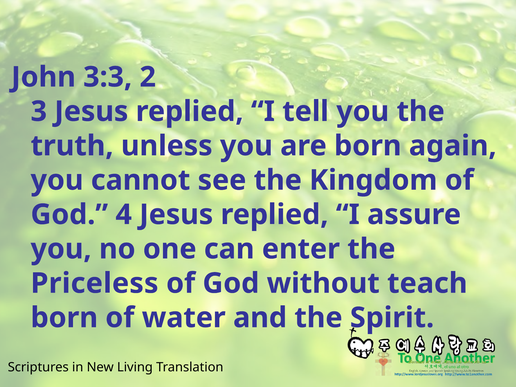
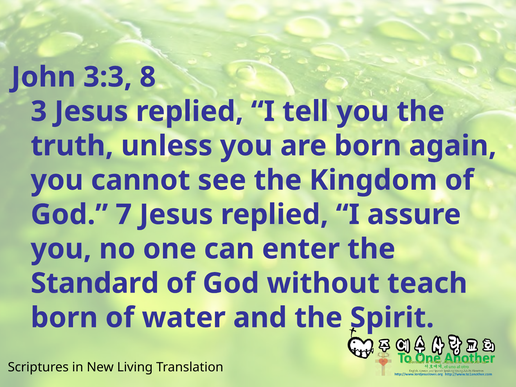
2: 2 -> 8
4: 4 -> 7
Priceless: Priceless -> Standard
